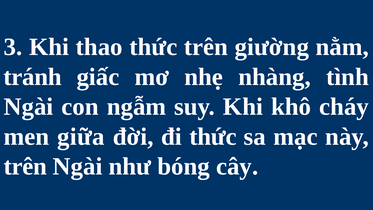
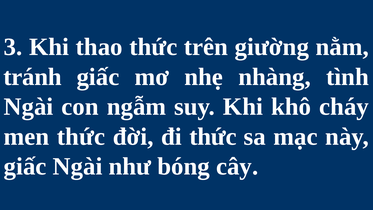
men giữa: giữa -> thức
trên at (25, 166): trên -> giấc
